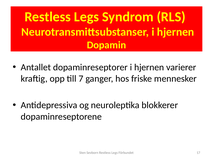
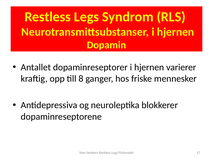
7: 7 -> 8
